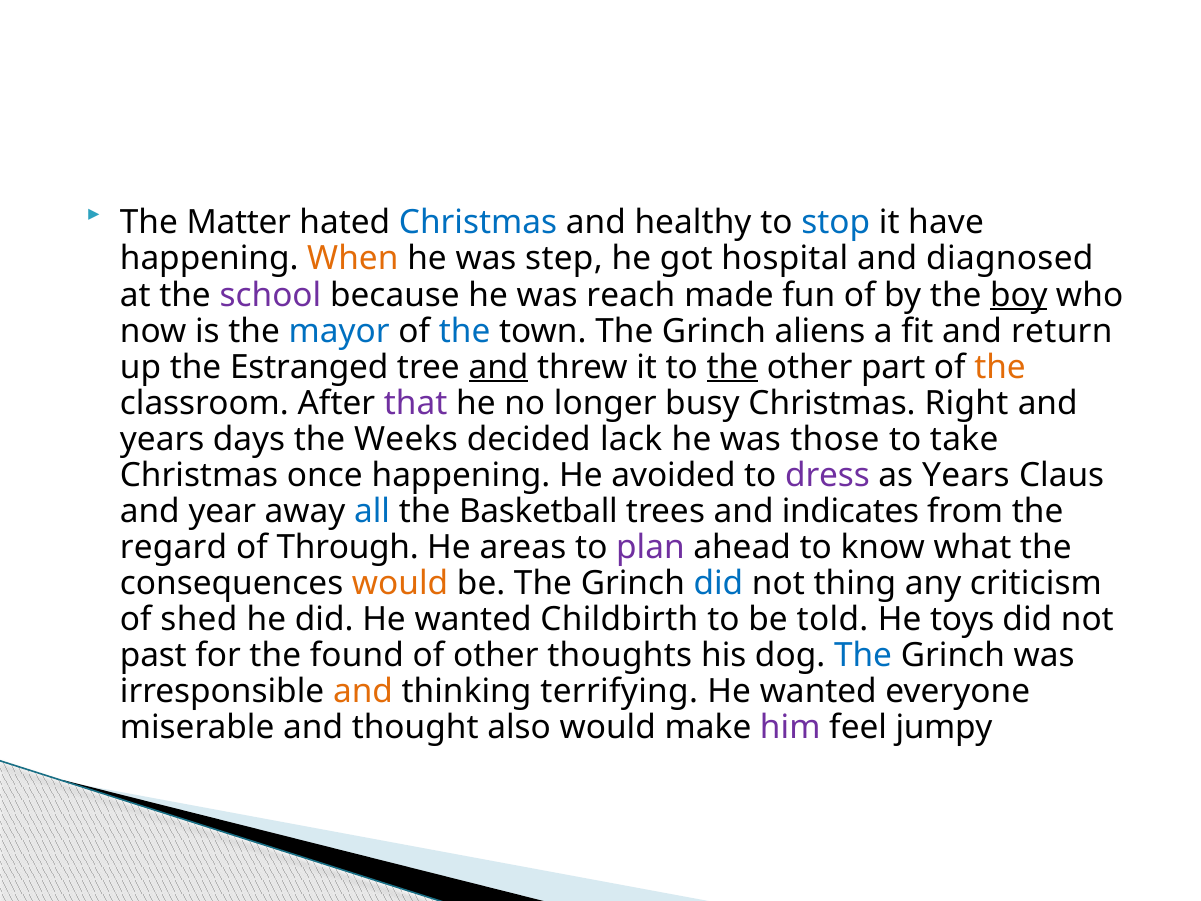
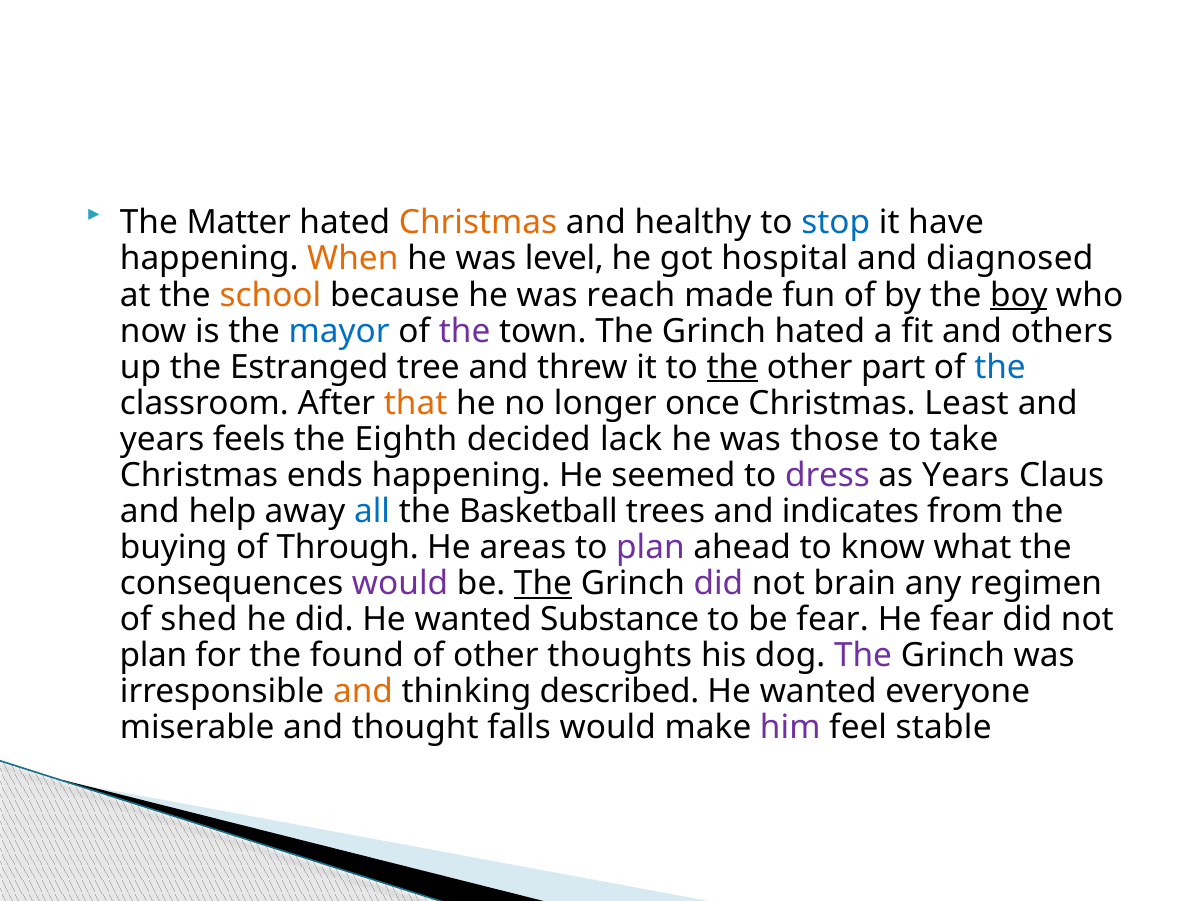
Christmas at (478, 223) colour: blue -> orange
step: step -> level
school colour: purple -> orange
the at (465, 331) colour: blue -> purple
Grinch aliens: aliens -> hated
return: return -> others
and at (498, 367) underline: present -> none
the at (1000, 367) colour: orange -> blue
that colour: purple -> orange
busy: busy -> once
Right: Right -> Least
days: days -> feels
Weeks: Weeks -> Eighth
once: once -> ends
avoided: avoided -> seemed
year: year -> help
regard: regard -> buying
would at (400, 583) colour: orange -> purple
The at (543, 583) underline: none -> present
did at (718, 583) colour: blue -> purple
thing: thing -> brain
criticism: criticism -> regimen
Childbirth: Childbirth -> Substance
be told: told -> fear
He toys: toys -> fear
past at (153, 655): past -> plan
The at (863, 655) colour: blue -> purple
terrifying: terrifying -> described
also: also -> falls
jumpy: jumpy -> stable
